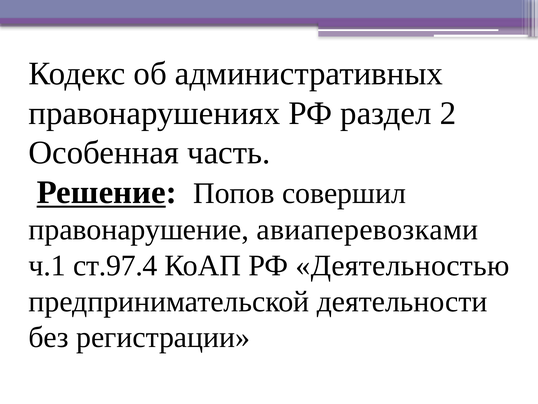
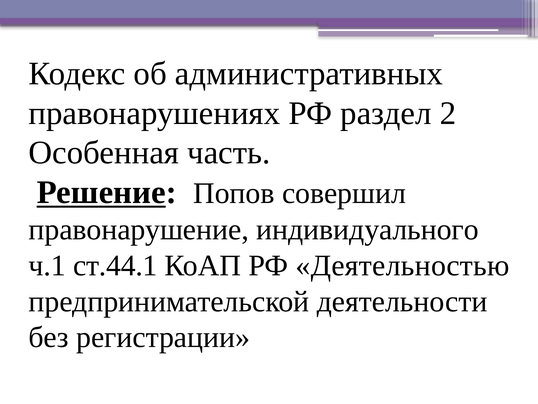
авиаперевозками: авиаперевозками -> индивидуального
ст.97.4: ст.97.4 -> ст.44.1
